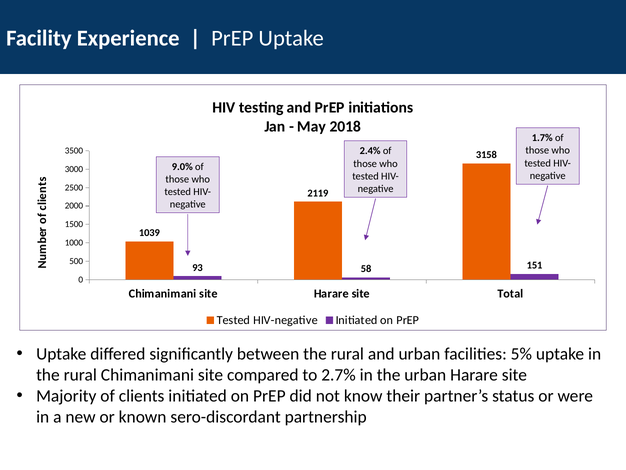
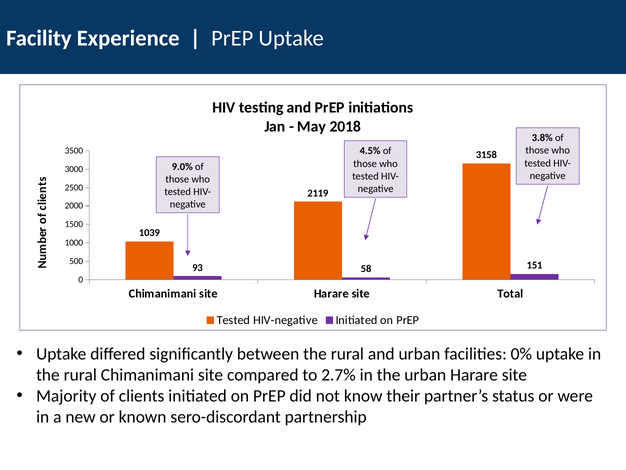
1.7%: 1.7% -> 3.8%
2.4%: 2.4% -> 4.5%
5%: 5% -> 0%
